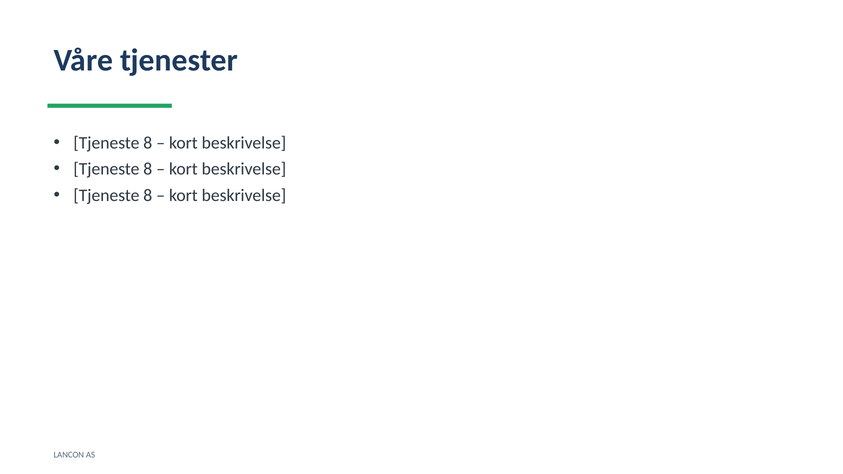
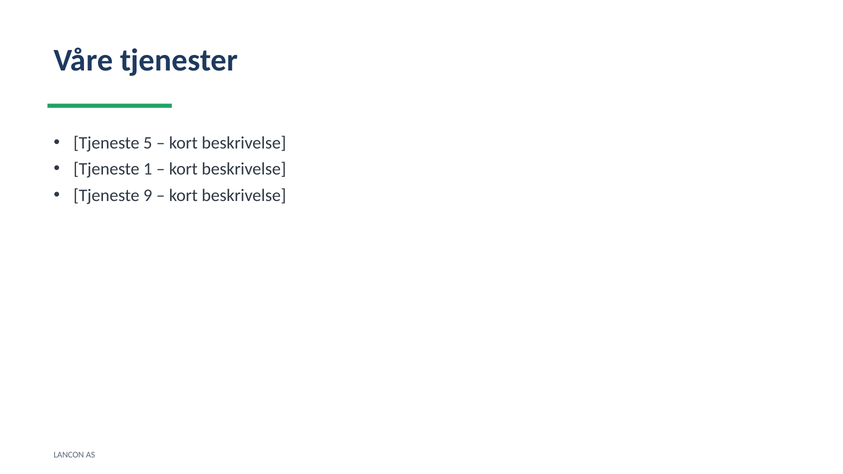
8 at (148, 143): 8 -> 5
8 at (148, 169): 8 -> 1
8 at (148, 195): 8 -> 9
